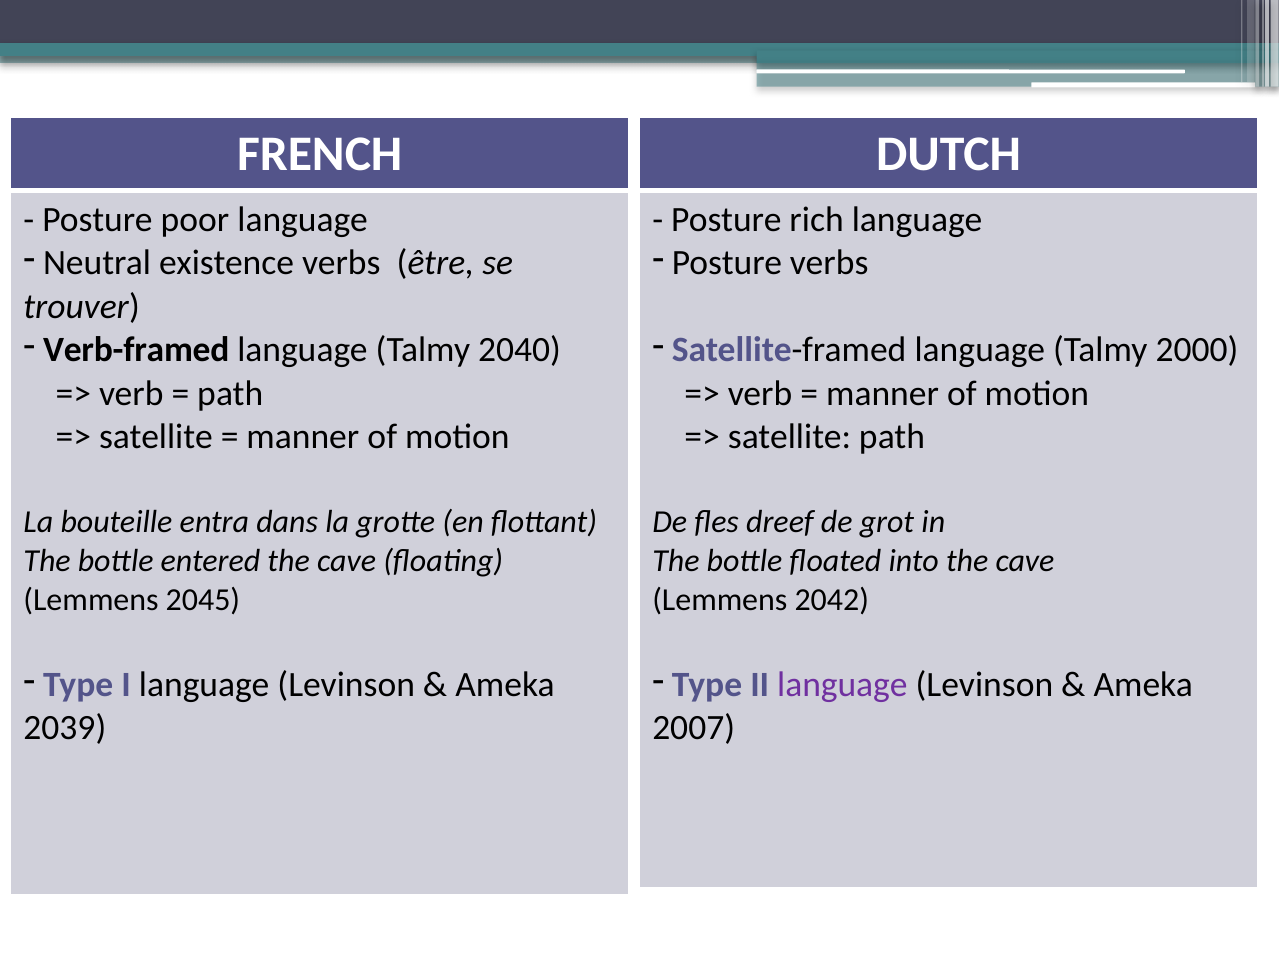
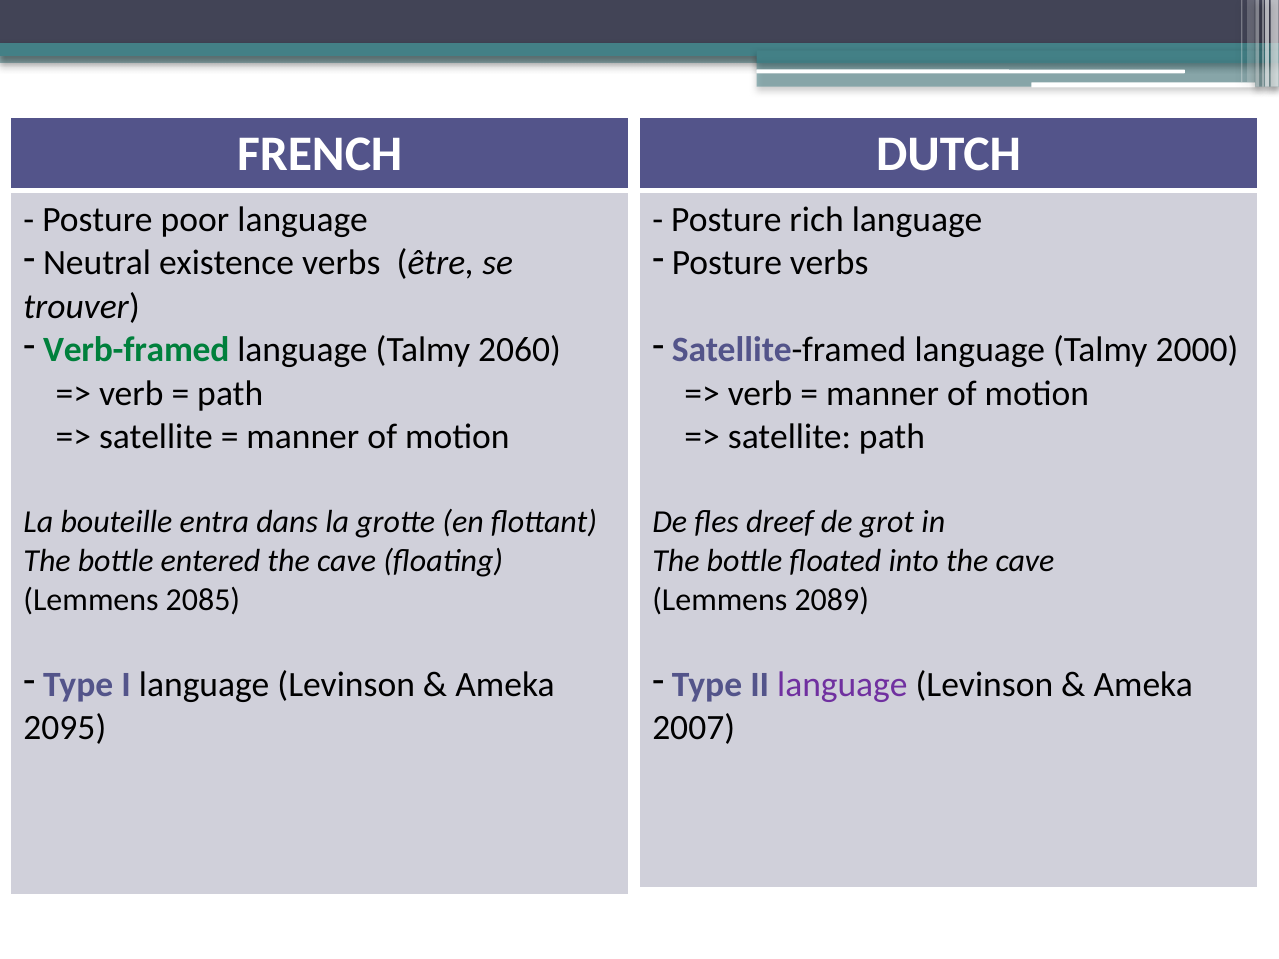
Verb-framed colour: black -> green
2040: 2040 -> 2060
2045: 2045 -> 2085
2042: 2042 -> 2089
2039: 2039 -> 2095
